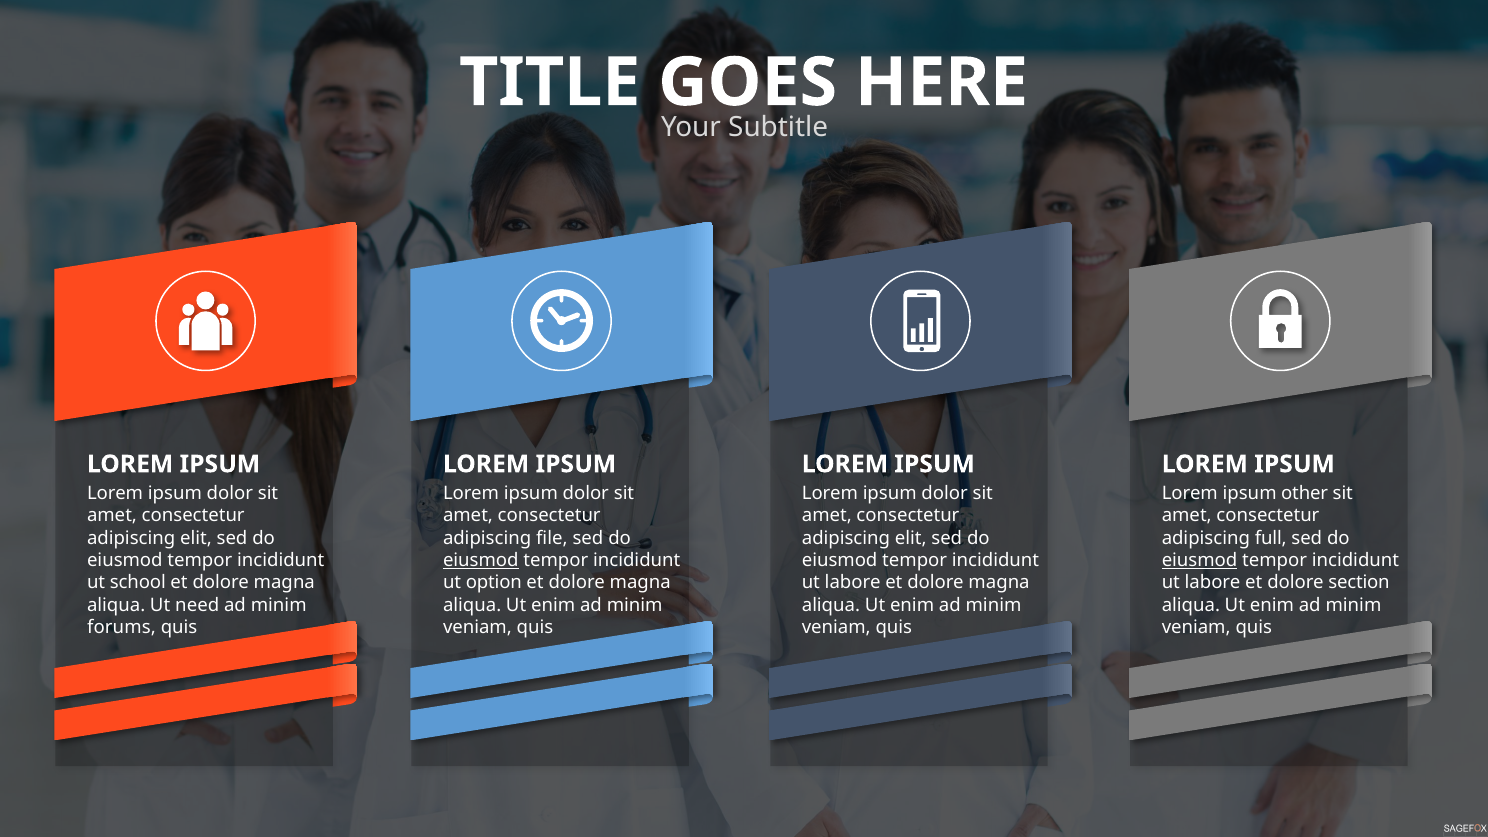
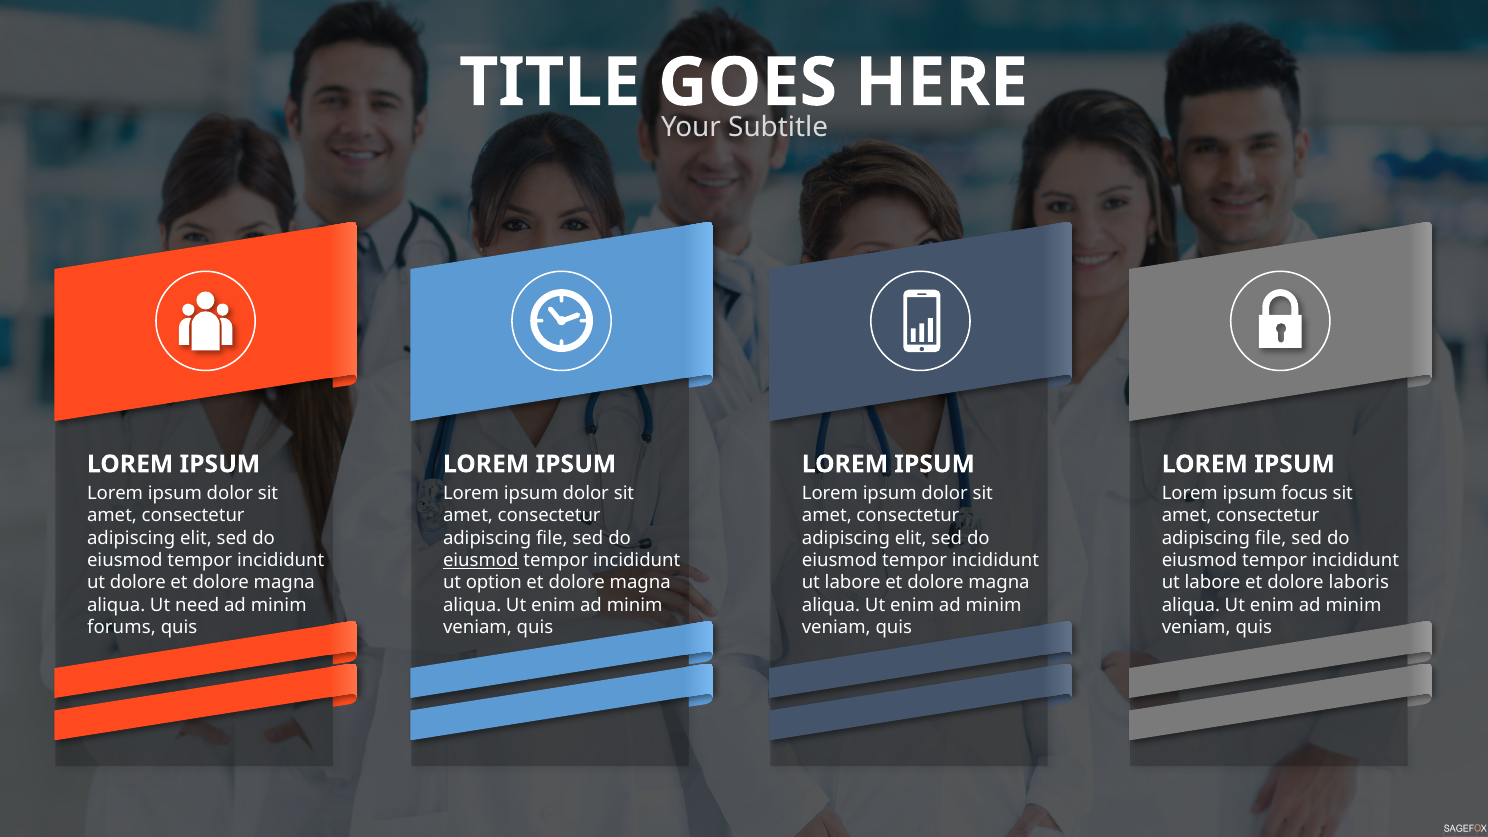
other: other -> focus
full at (1271, 538): full -> file
eiusmod at (1200, 560) underline: present -> none
ut school: school -> dolore
section: section -> laboris
